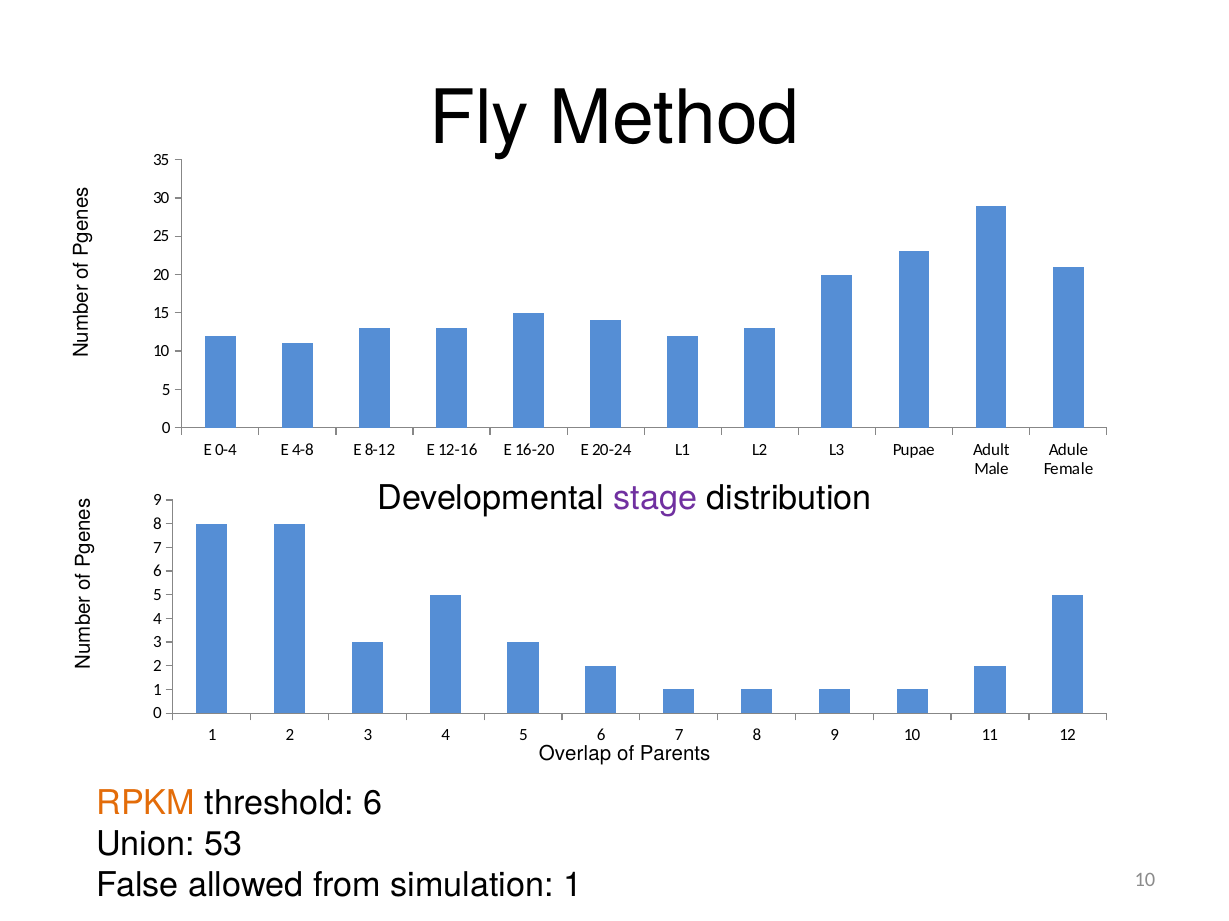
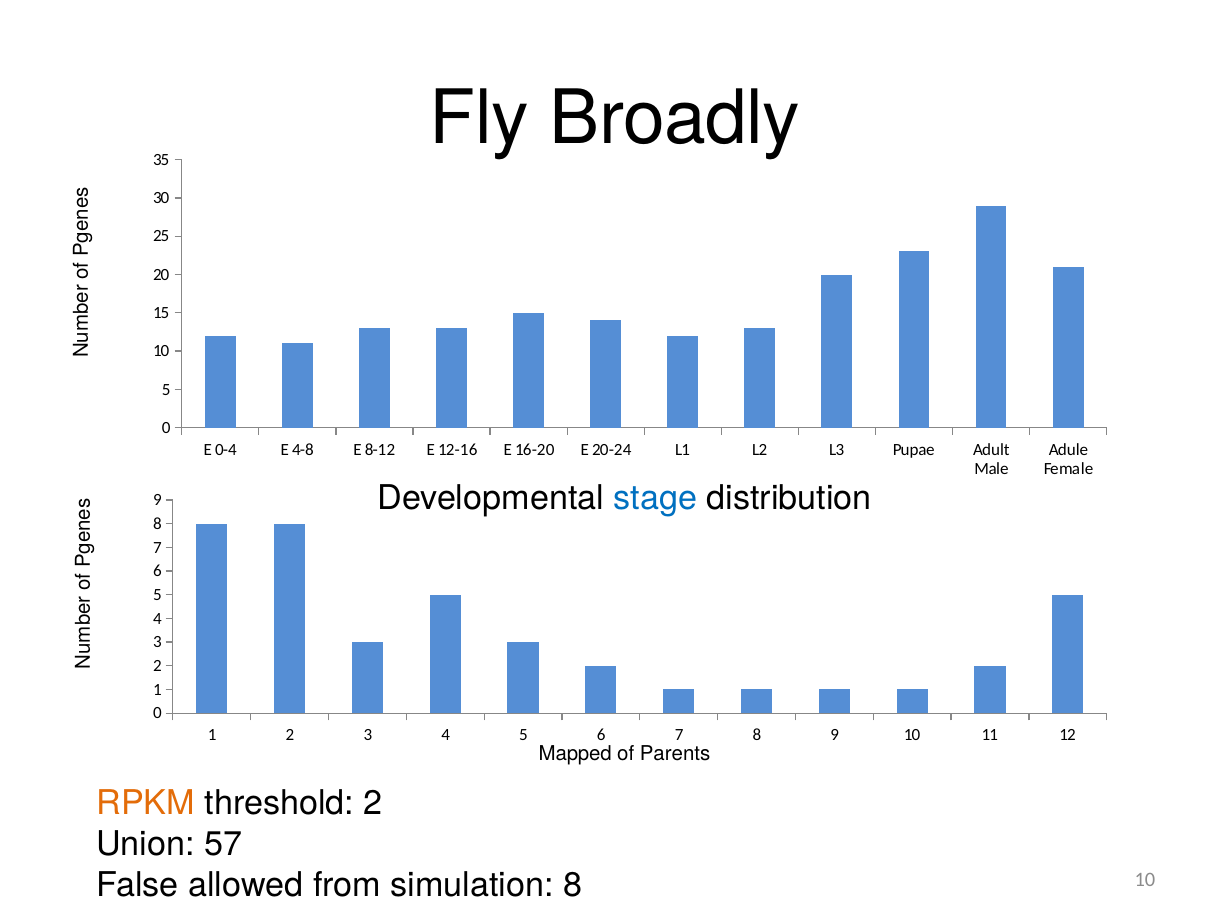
Method: Method -> Broadly
stage colour: purple -> blue
Overlap: Overlap -> Mapped
threshold 6: 6 -> 2
53: 53 -> 57
simulation 1: 1 -> 8
